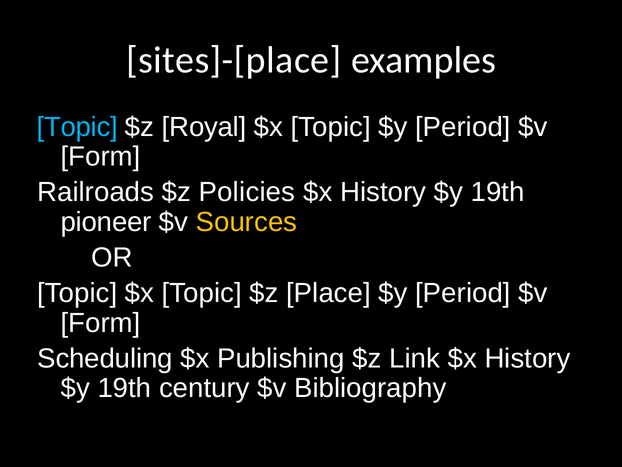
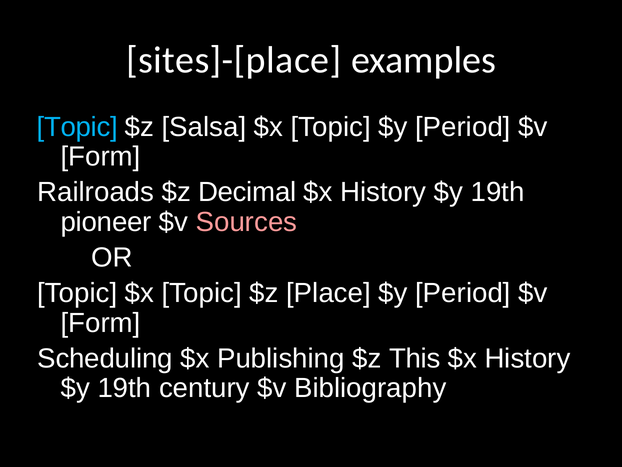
Royal: Royal -> Salsa
Policies: Policies -> Decimal
Sources colour: yellow -> pink
Link: Link -> This
